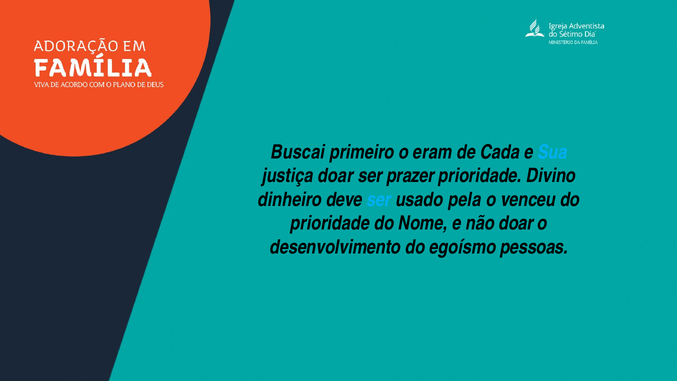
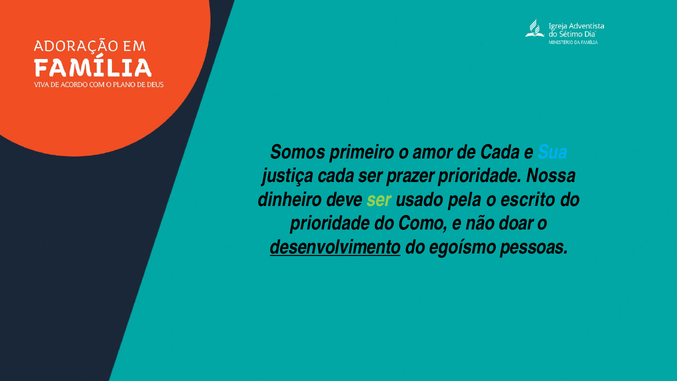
Buscai: Buscai -> Somos
eram: eram -> amor
justiça doar: doar -> cada
Divino: Divino -> Nossa
ser at (379, 200) colour: light blue -> light green
venceu: venceu -> escrito
Nome: Nome -> Como
desenvolvimento underline: none -> present
